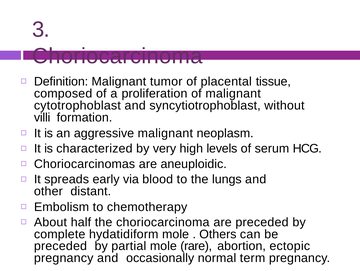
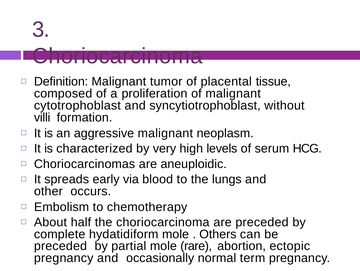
distant: distant -> occurs
